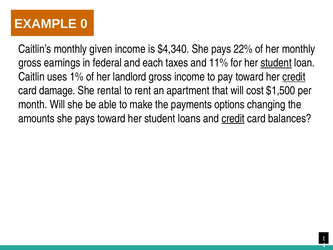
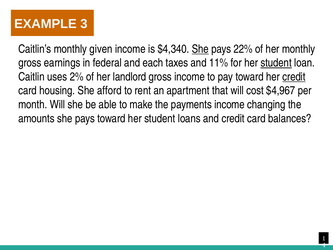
0: 0 -> 3
She at (200, 49) underline: none -> present
1%: 1% -> 2%
damage: damage -> housing
rental: rental -> afford
$1,500: $1,500 -> $4,967
payments options: options -> income
credit at (233, 118) underline: present -> none
